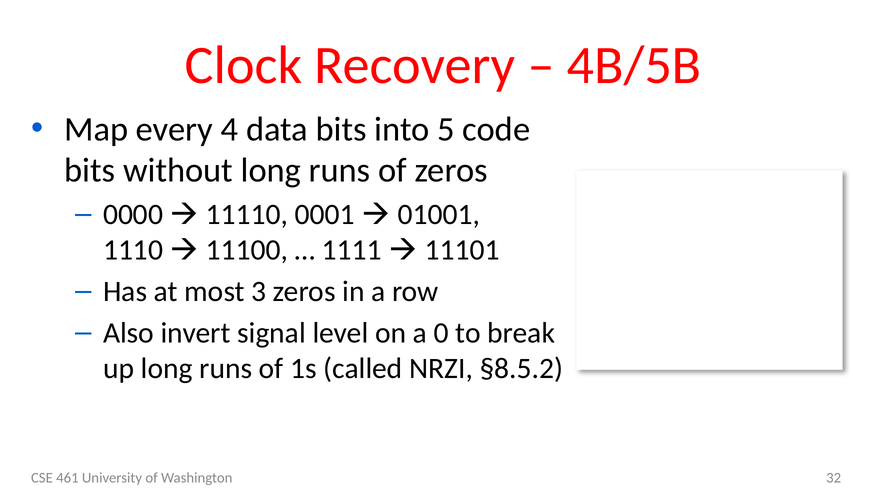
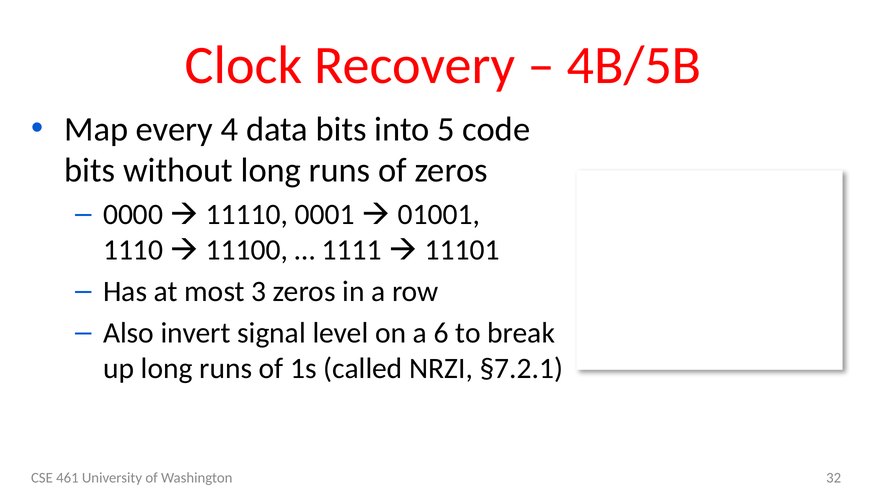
0: 0 -> 6
§8.5.2: §8.5.2 -> §7.2.1
